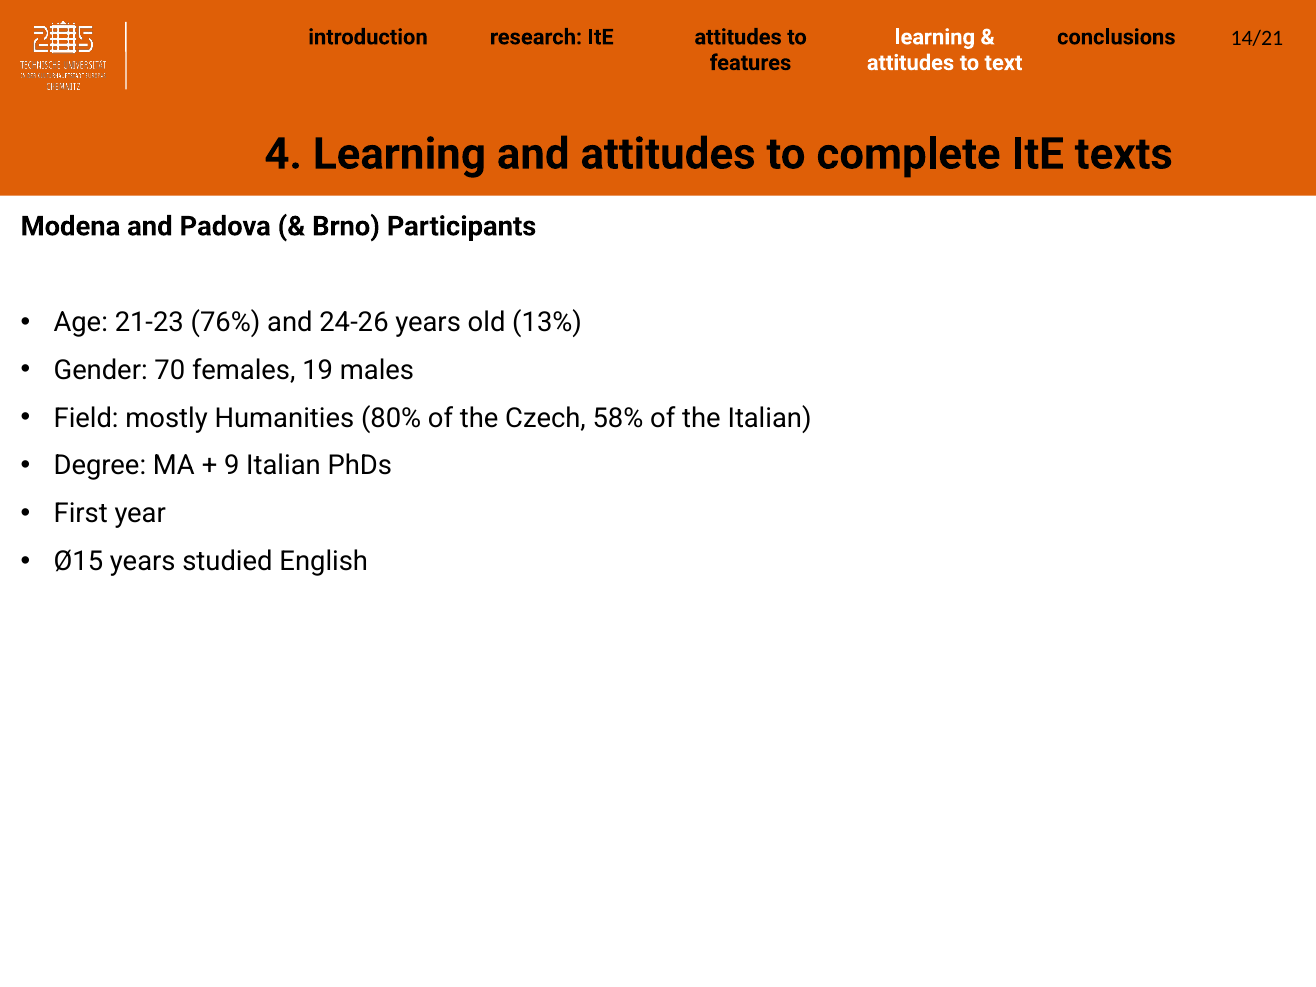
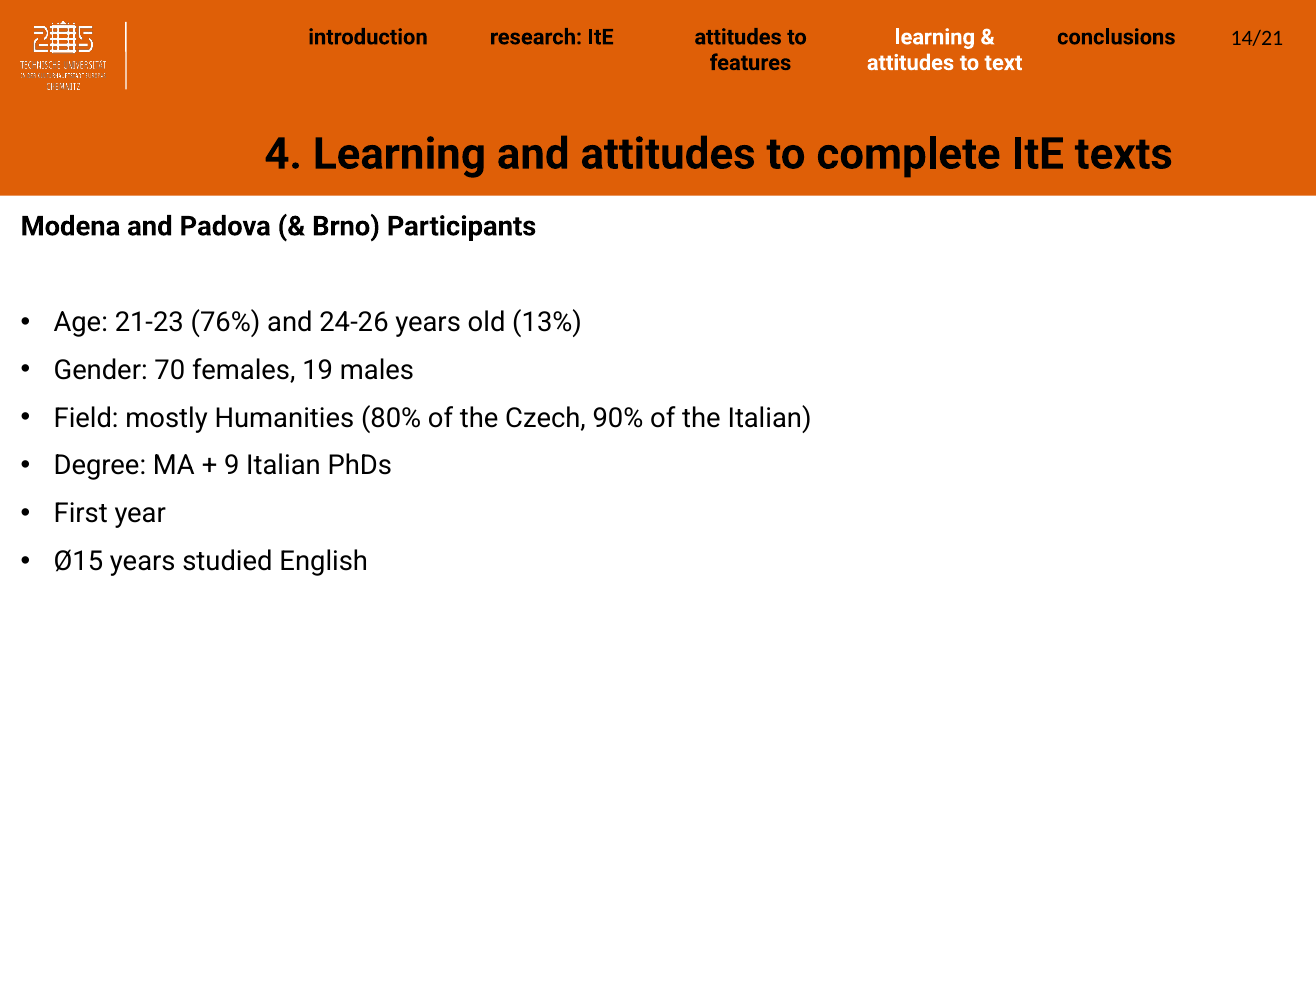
58%: 58% -> 90%
